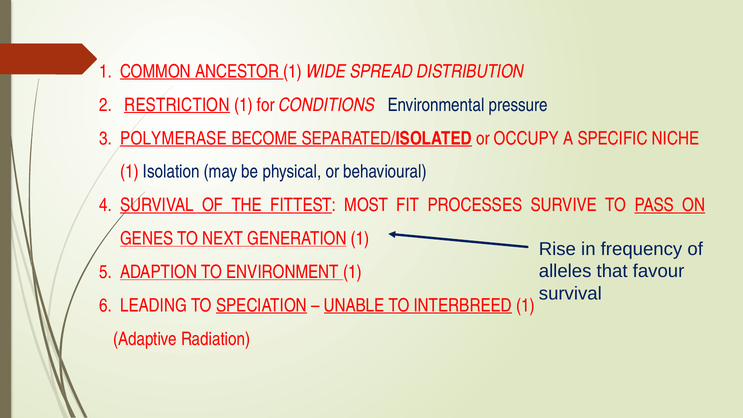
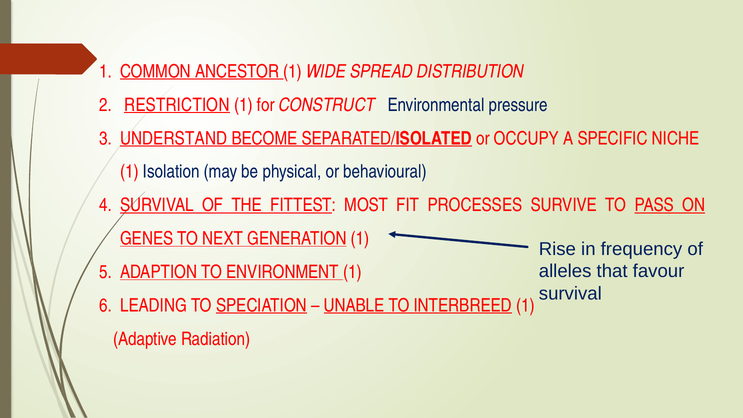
CONDITIONS: CONDITIONS -> CONSTRUCT
POLYMERASE: POLYMERASE -> UNDERSTAND
